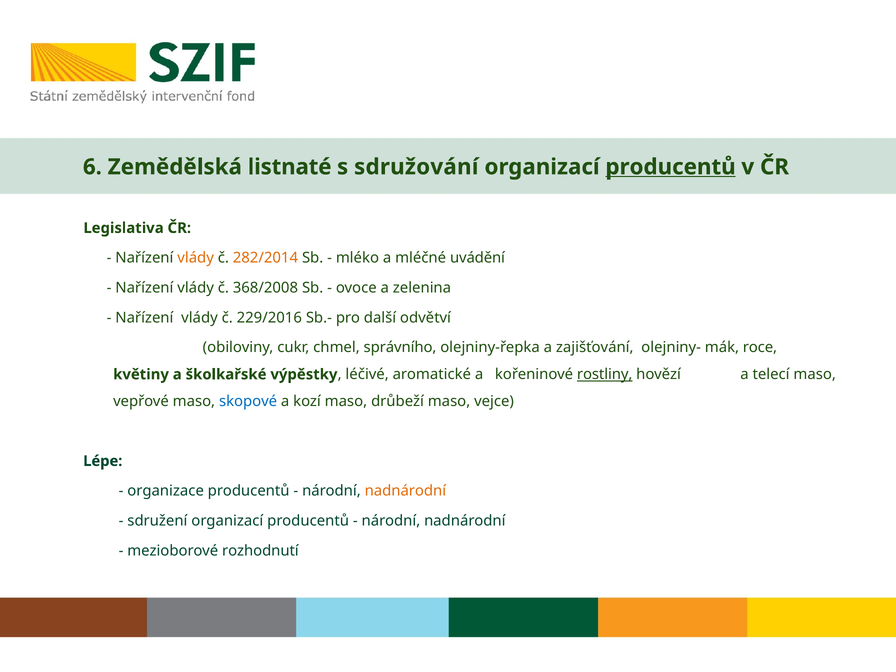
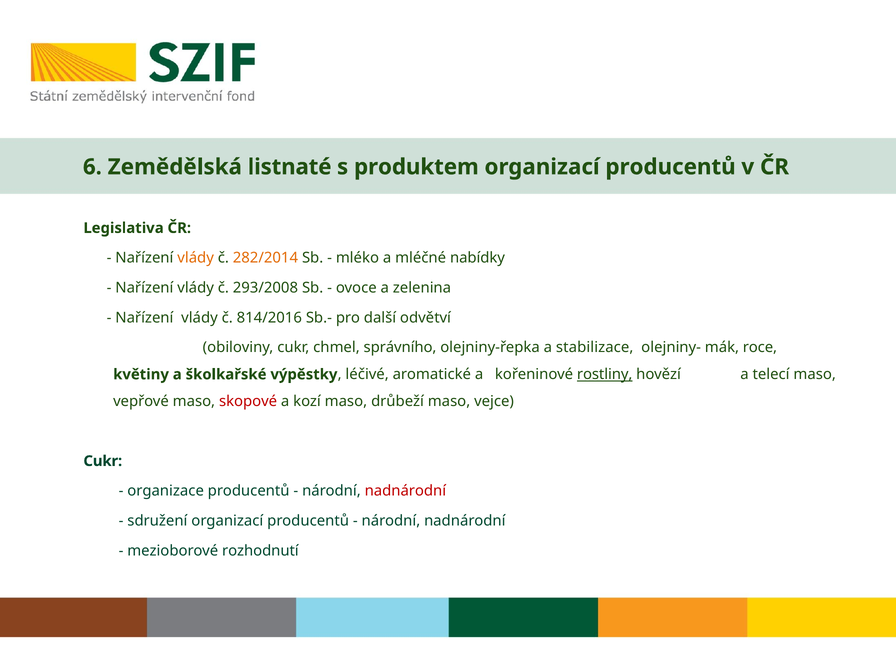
sdružování: sdružování -> produktem
producentů at (671, 167) underline: present -> none
uvádění: uvádění -> nabídky
368/2008: 368/2008 -> 293/2008
229/2016: 229/2016 -> 814/2016
zajišťování: zajišťování -> stabilizace
skopové colour: blue -> red
Lépe at (103, 461): Lépe -> Cukr
nadnárodní at (405, 491) colour: orange -> red
